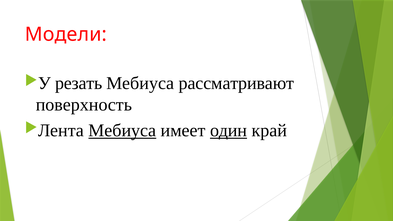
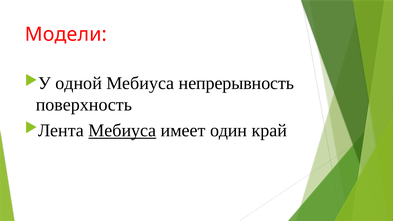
резать: резать -> одной
рассматривают: рассматривают -> непрерывность
один underline: present -> none
